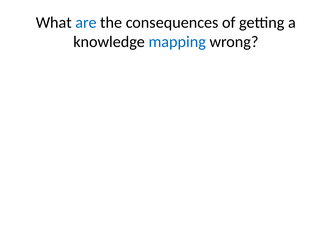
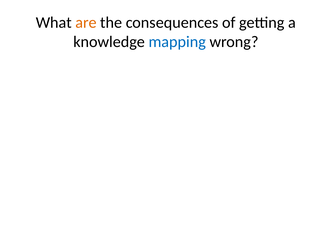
are colour: blue -> orange
